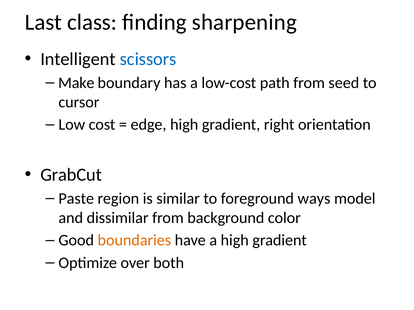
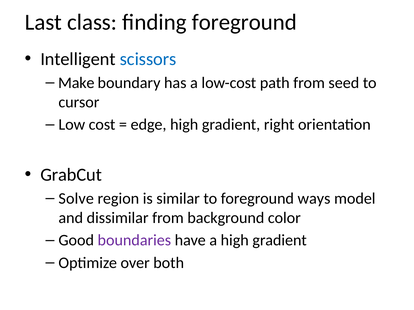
finding sharpening: sharpening -> foreground
Paste: Paste -> Solve
boundaries colour: orange -> purple
